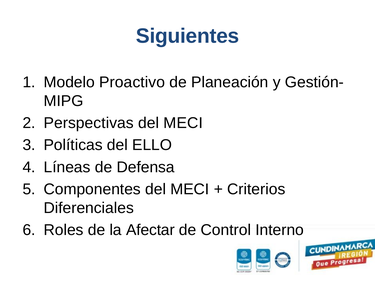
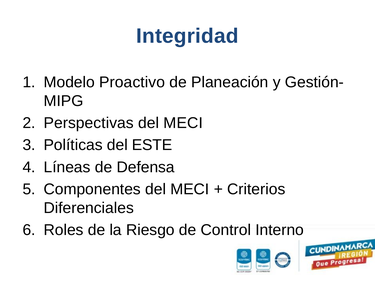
Siguientes: Siguientes -> Integridad
ELLO: ELLO -> ESTE
Afectar: Afectar -> Riesgo
